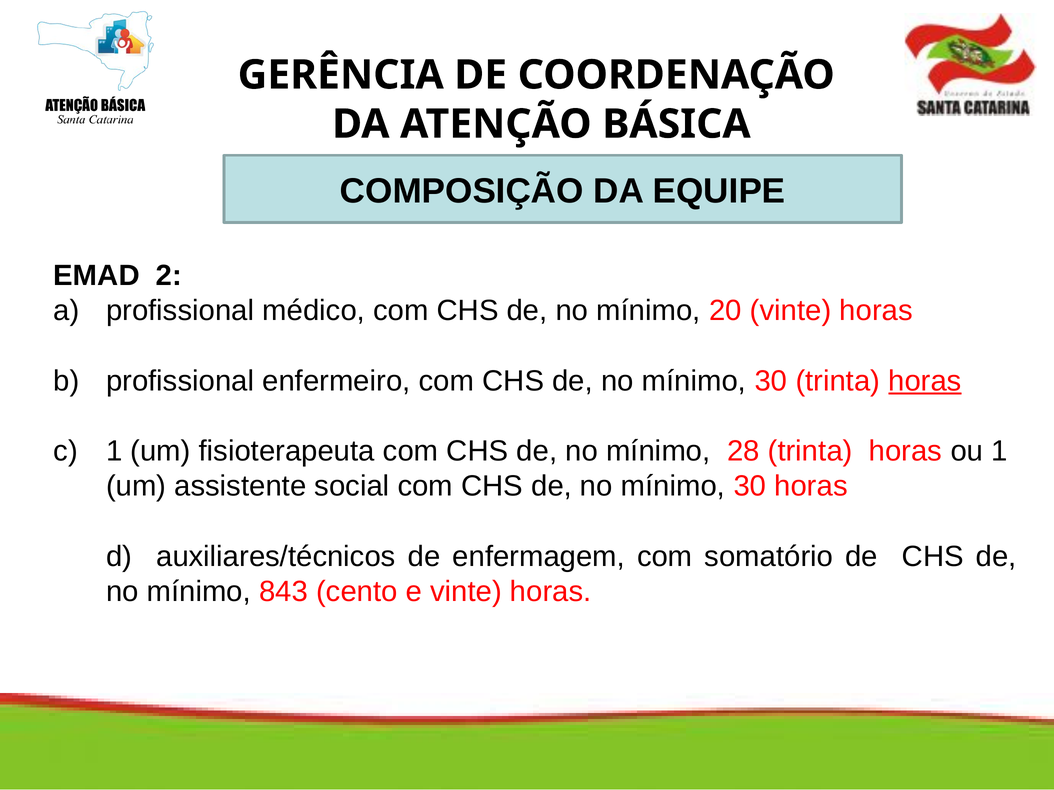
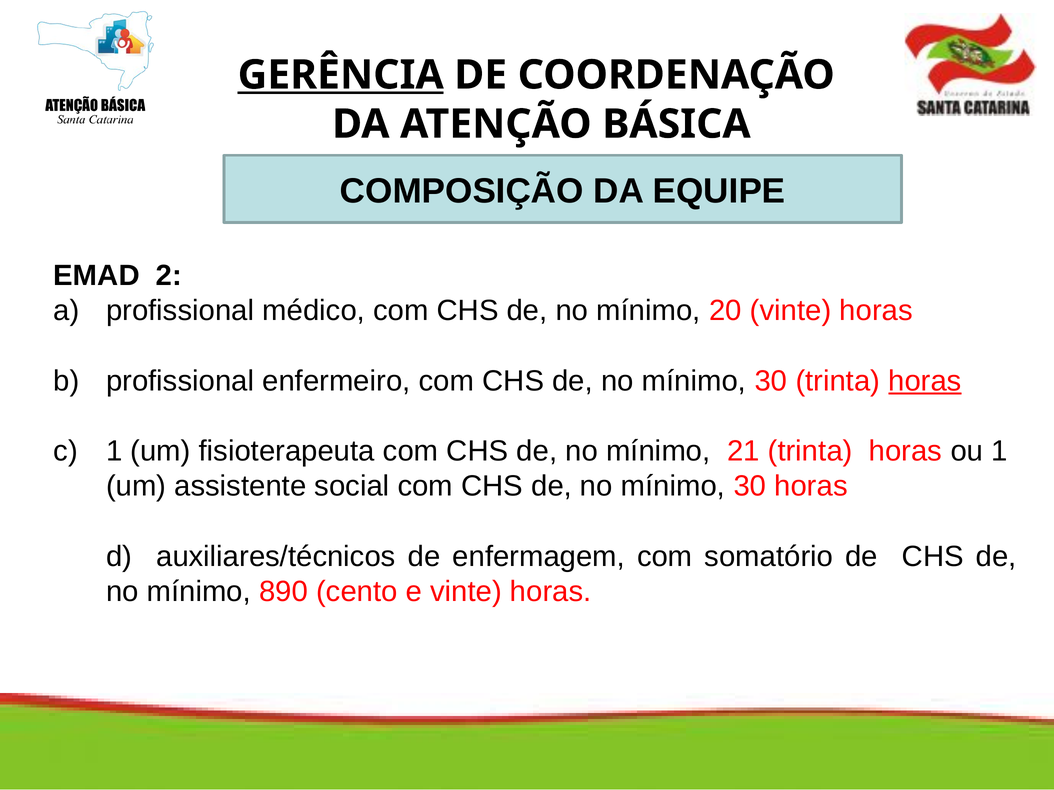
GERÊNCIA underline: none -> present
28: 28 -> 21
843: 843 -> 890
